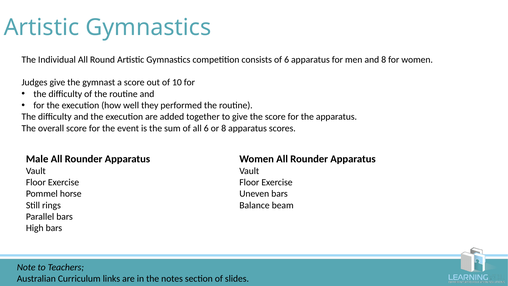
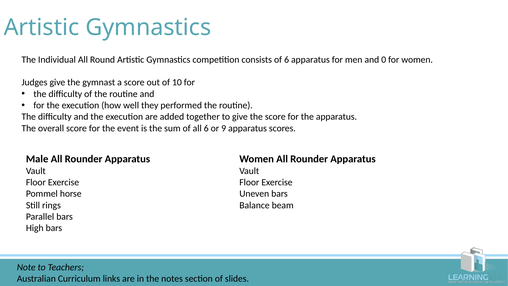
and 8: 8 -> 0
or 8: 8 -> 9
